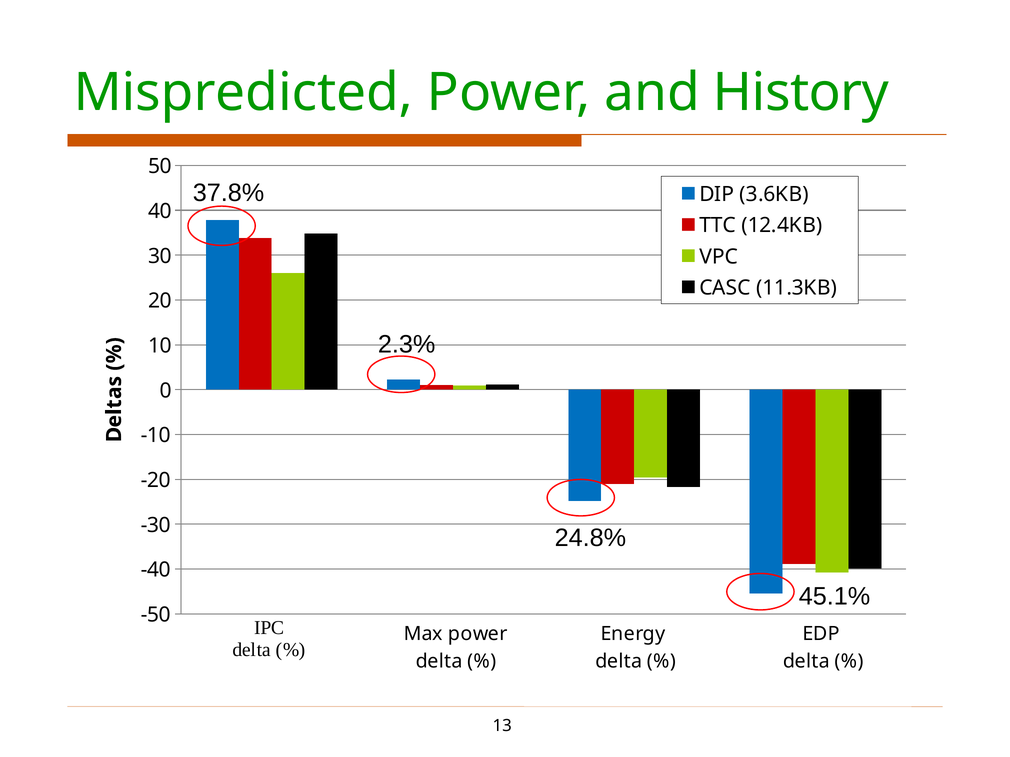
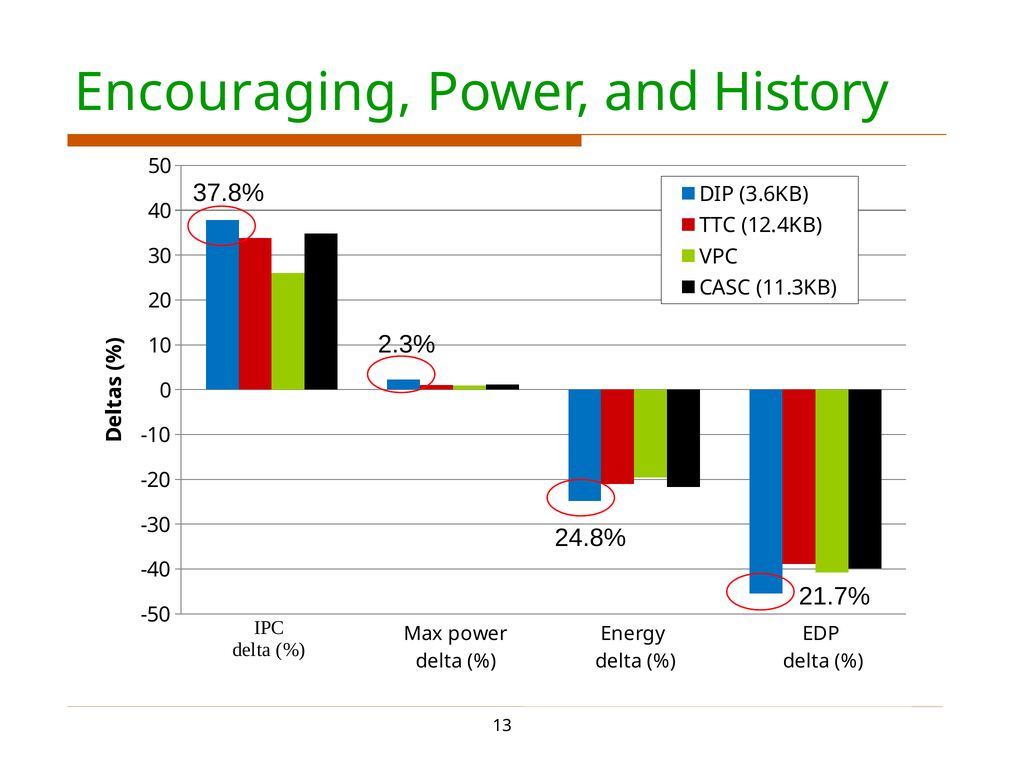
Mispredicted: Mispredicted -> Encouraging
45.1%: 45.1% -> 21.7%
